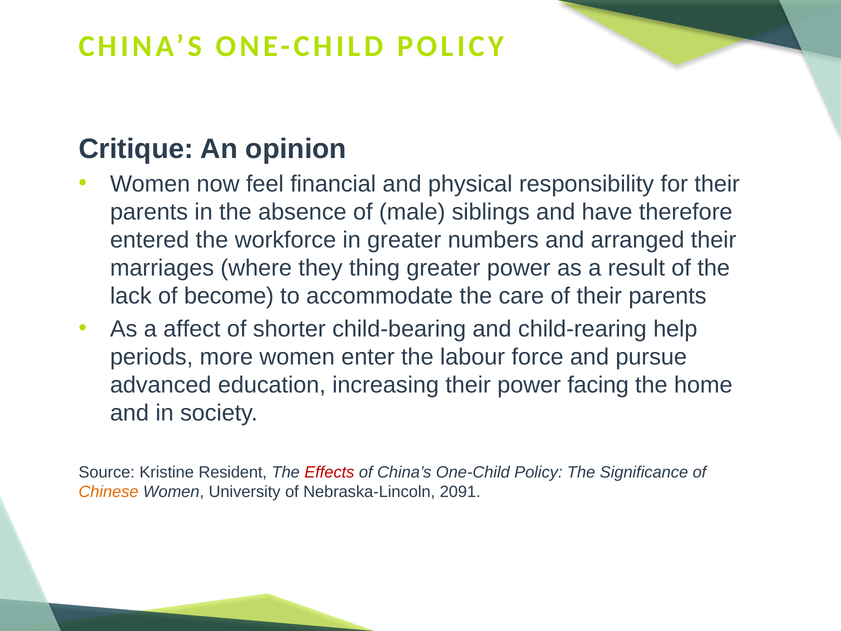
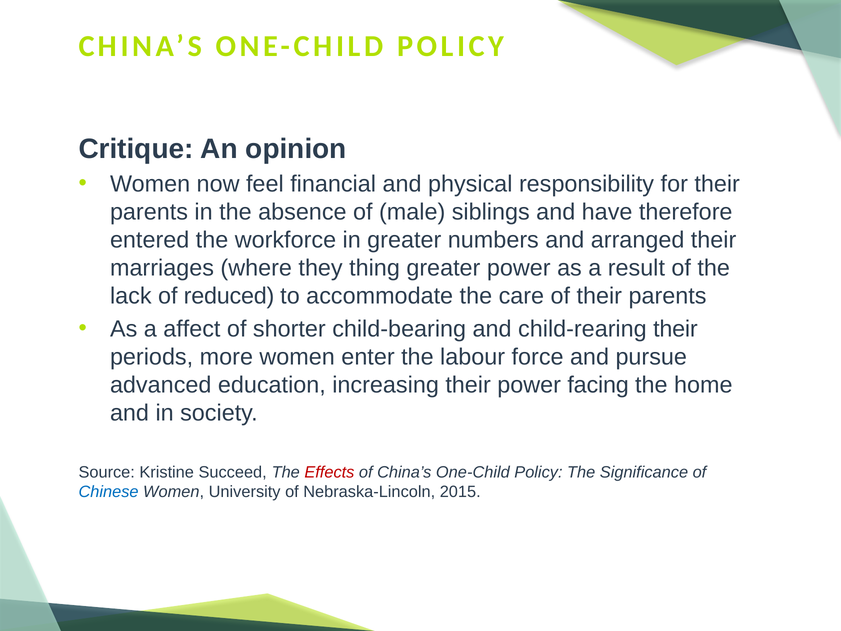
become: become -> reduced
child-rearing help: help -> their
Resident: Resident -> Succeed
Chinese colour: orange -> blue
2091: 2091 -> 2015
